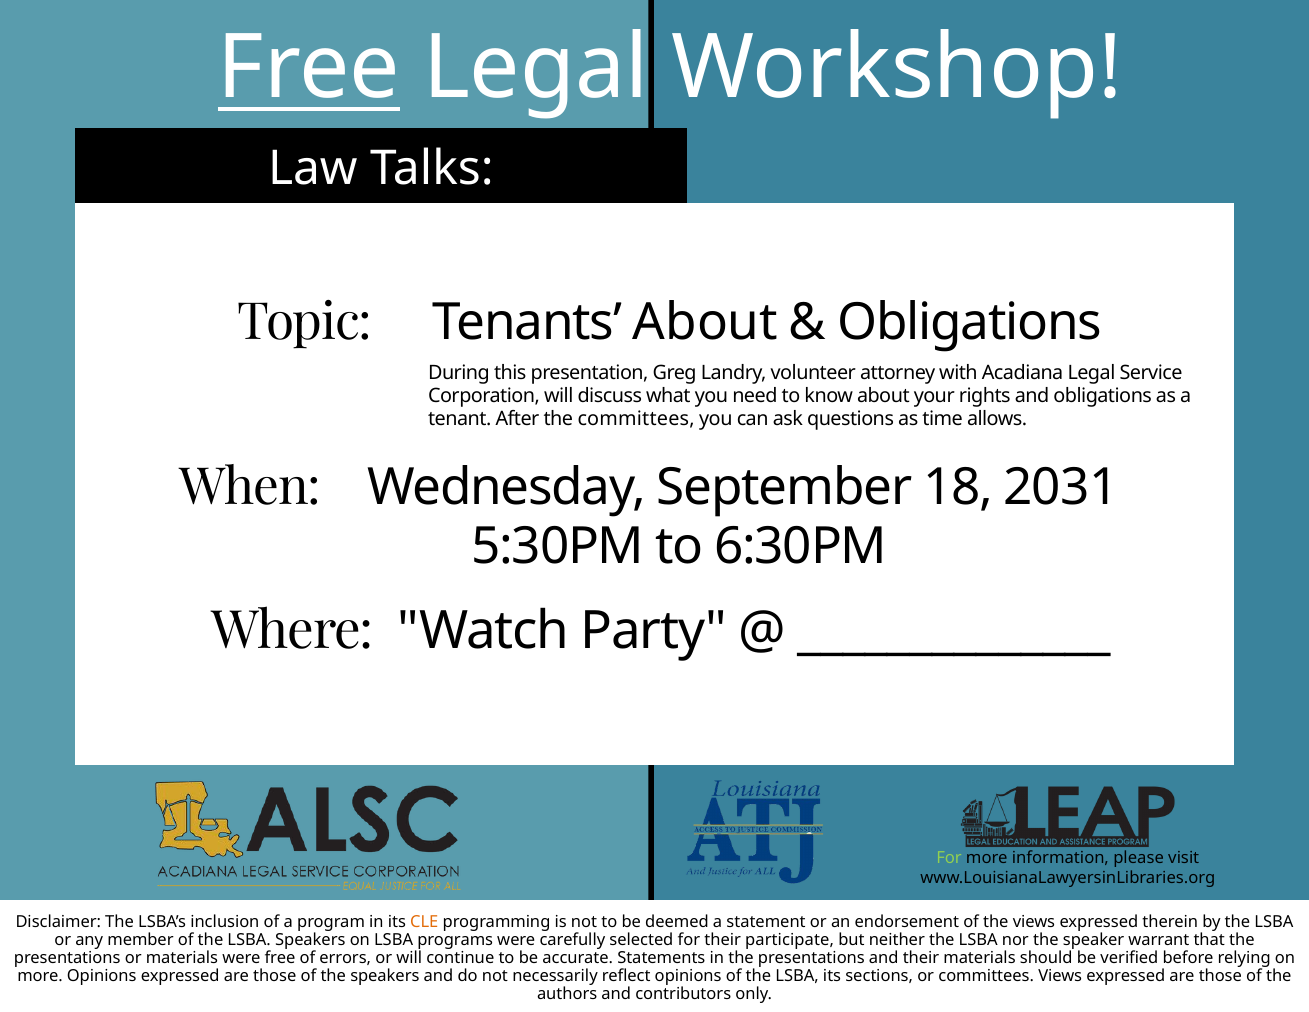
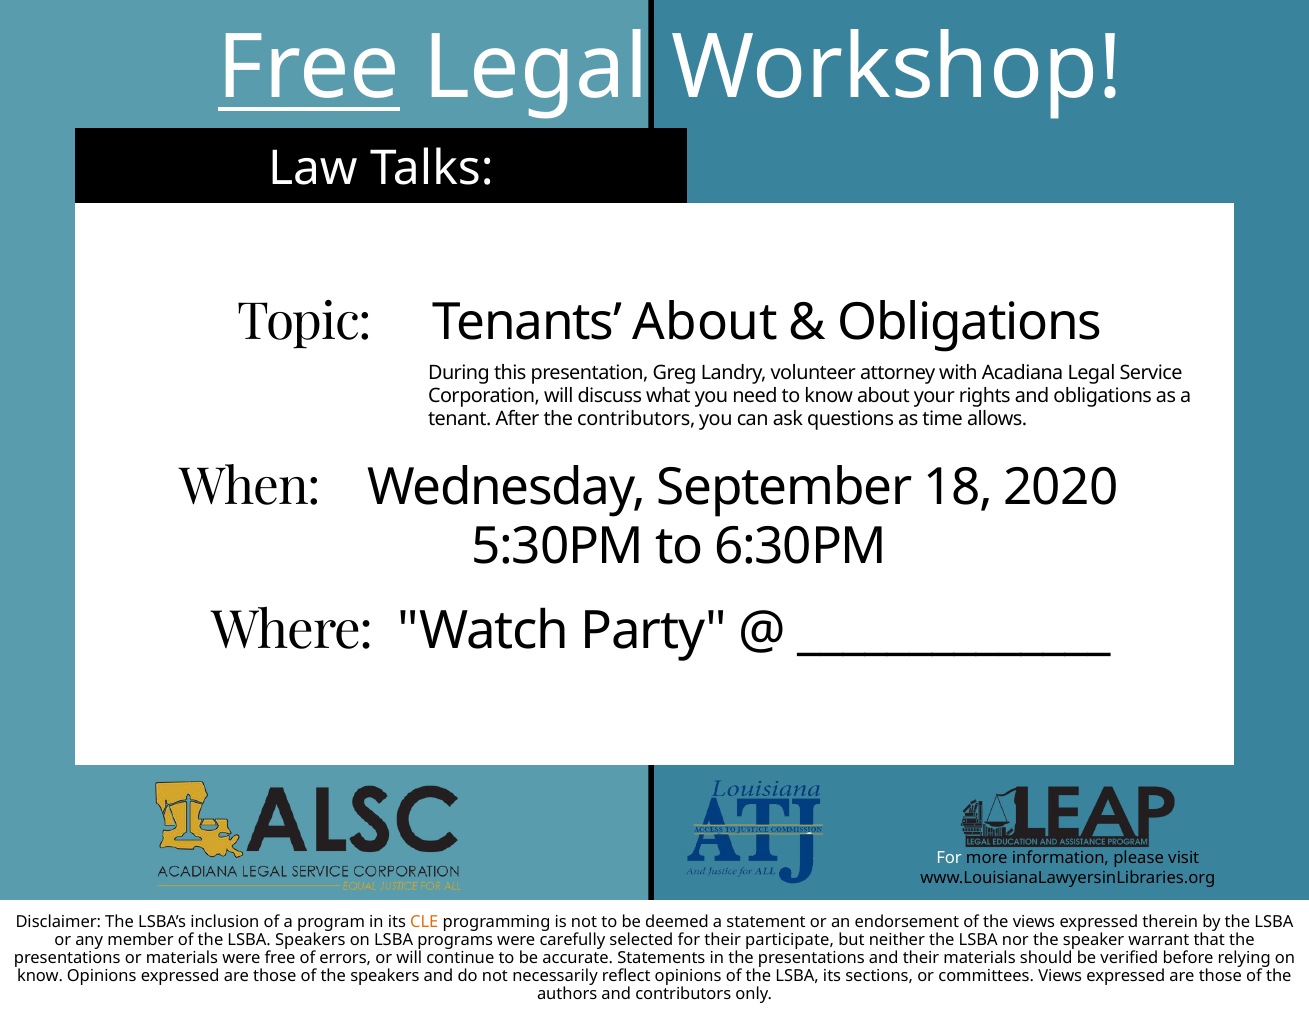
the committees: committees -> contributors
2031: 2031 -> 2020
For at (949, 857) colour: light green -> white
more at (40, 975): more -> know
